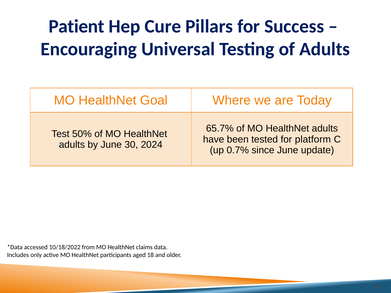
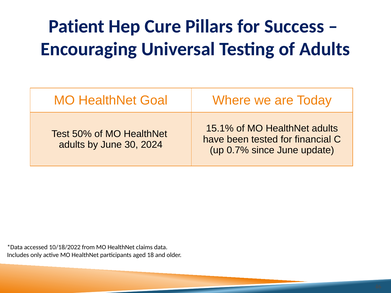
65.7%: 65.7% -> 15.1%
platform: platform -> financial
